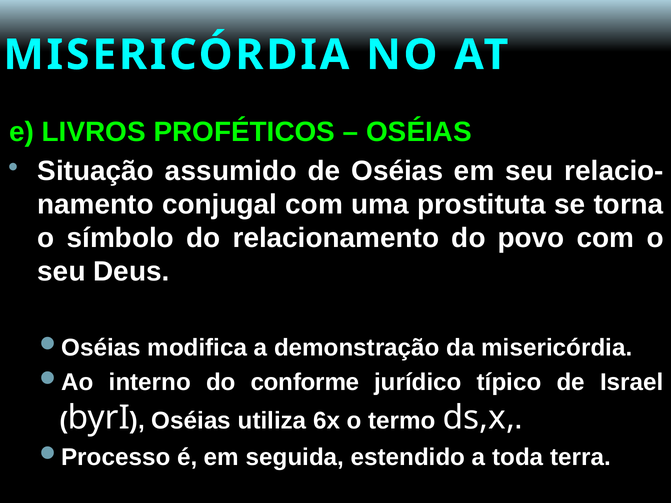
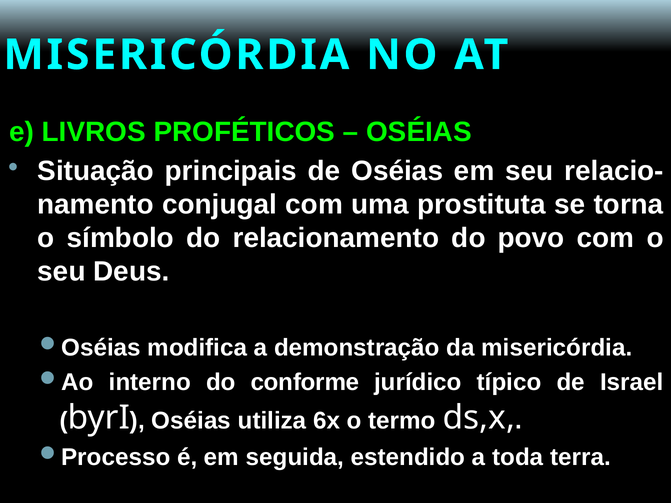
assumido: assumido -> principais
